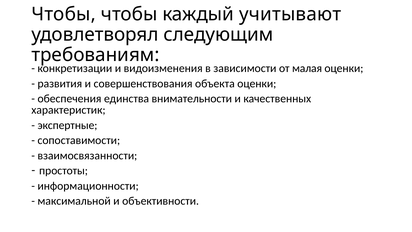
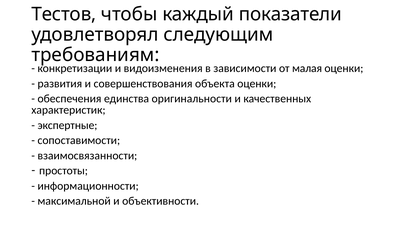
Чтобы at (64, 14): Чтобы -> Тестов
учитывают: учитывают -> показатели
внимательности: внимательности -> оригинальности
